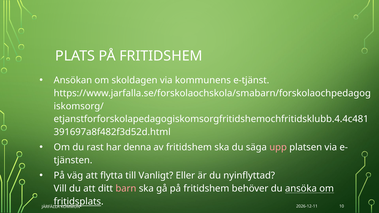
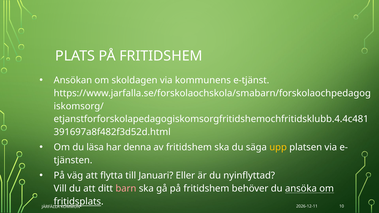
rast: rast -> läsa
upp colour: pink -> yellow
Vanligt: Vanligt -> Januari
